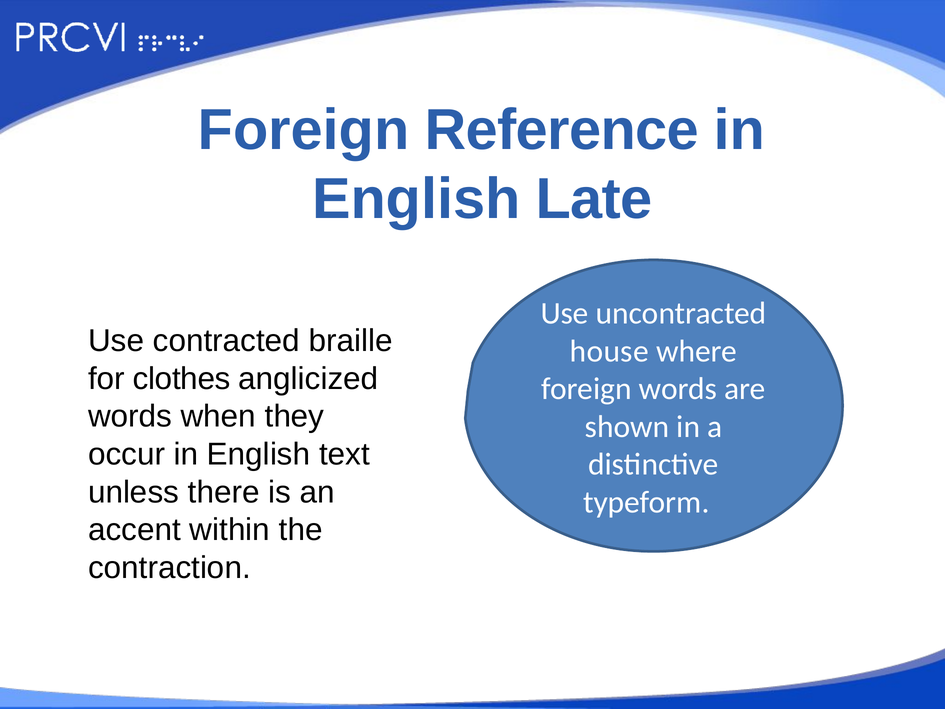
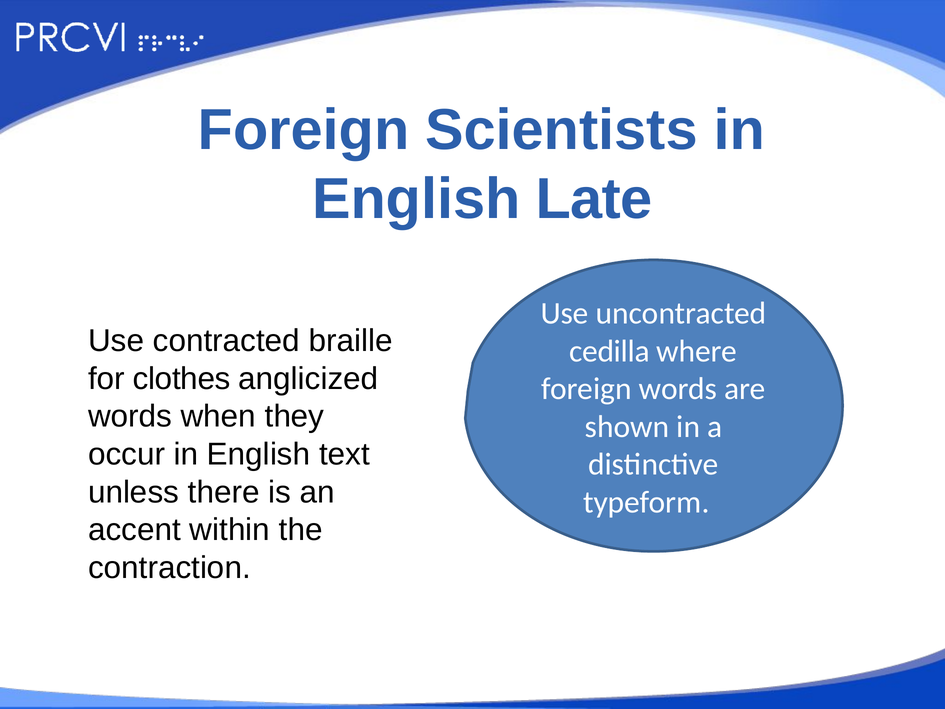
Reference: Reference -> Scientists
house: house -> cedilla
